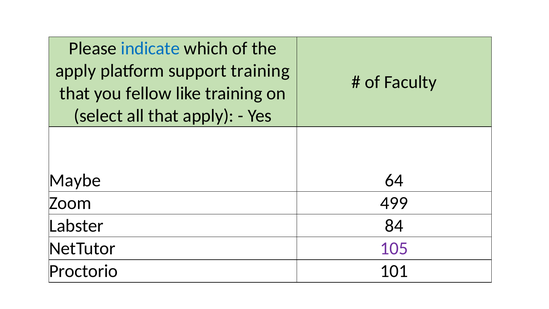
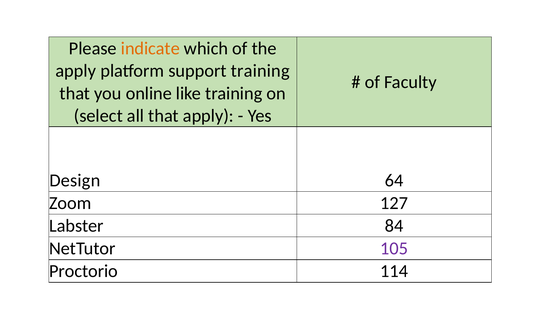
indicate colour: blue -> orange
fellow: fellow -> online
Maybe: Maybe -> Design
499: 499 -> 127
101: 101 -> 114
